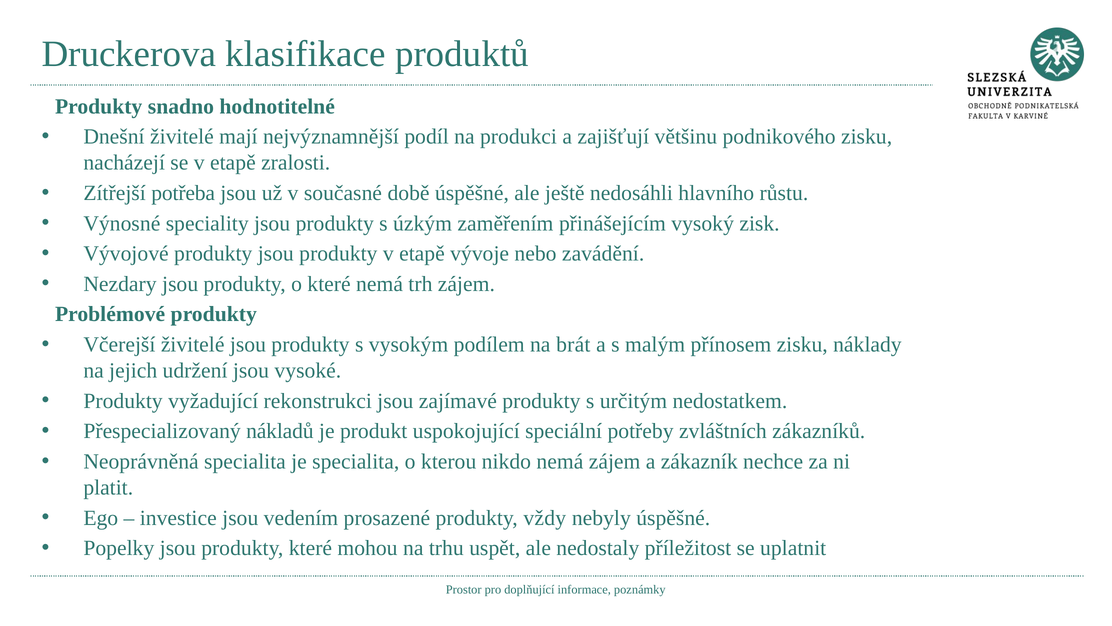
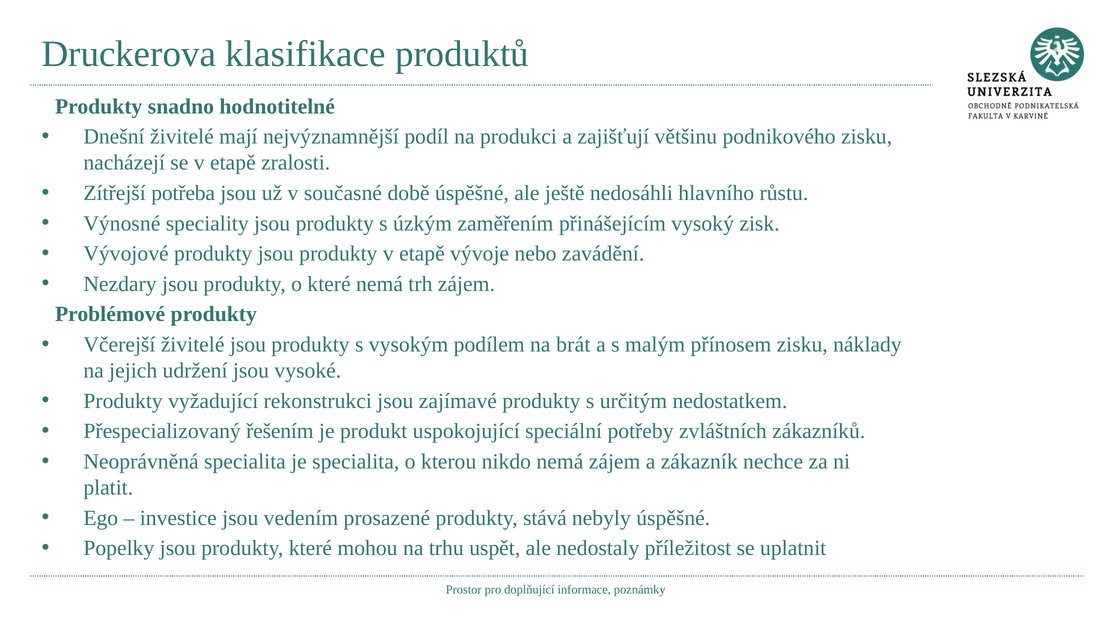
nákladů: nákladů -> řešením
vždy: vždy -> stává
